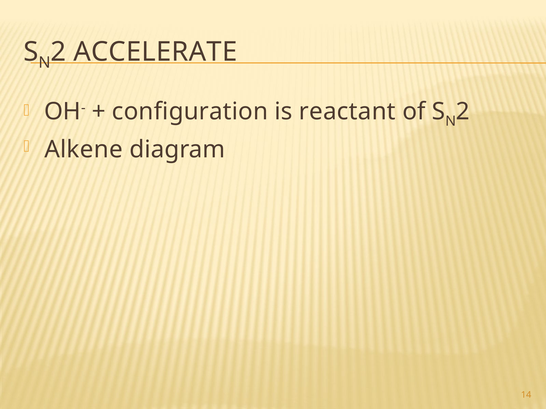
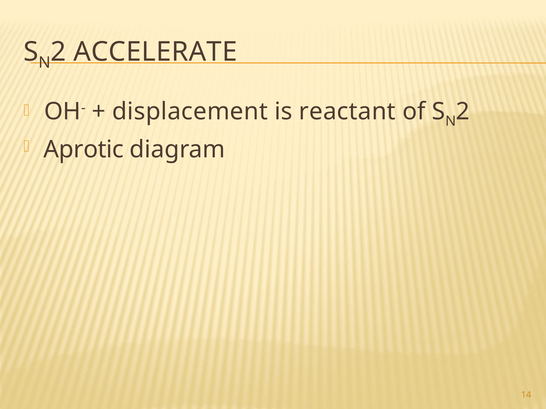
configuration: configuration -> displacement
Alkene: Alkene -> Aprotic
